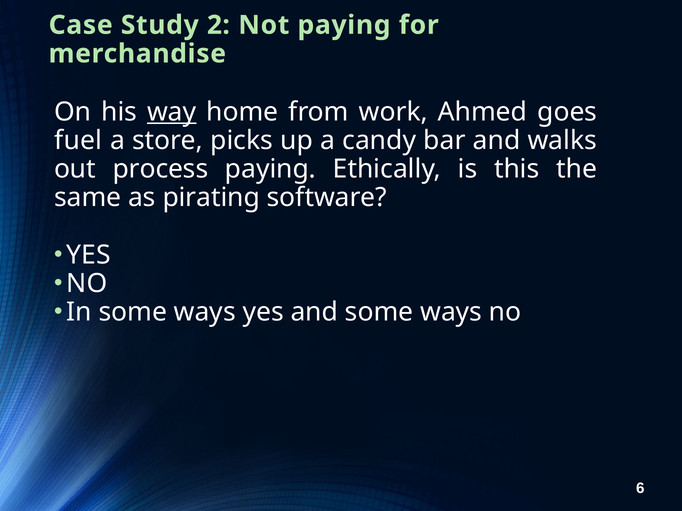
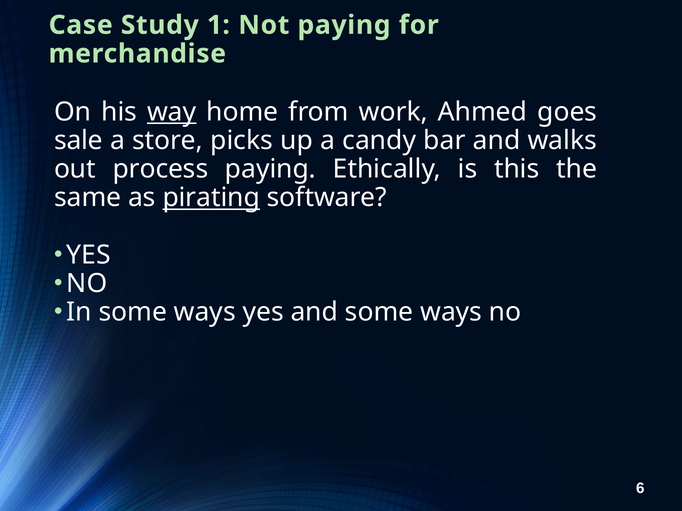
2: 2 -> 1
fuel: fuel -> sale
pirating underline: none -> present
